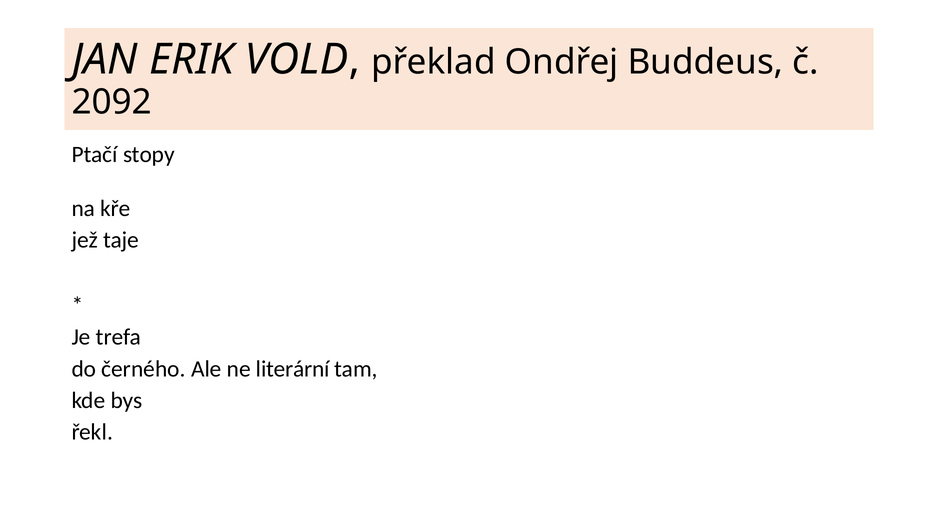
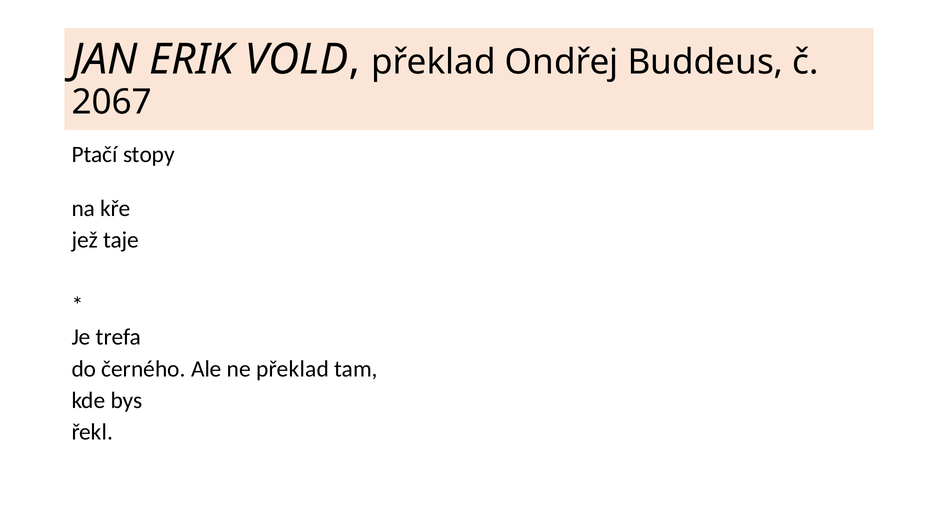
2092: 2092 -> 2067
ne literární: literární -> překlad
